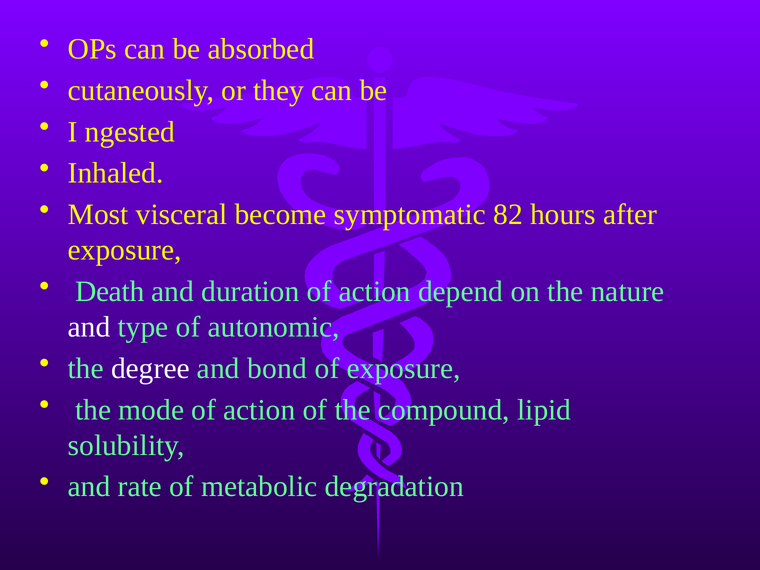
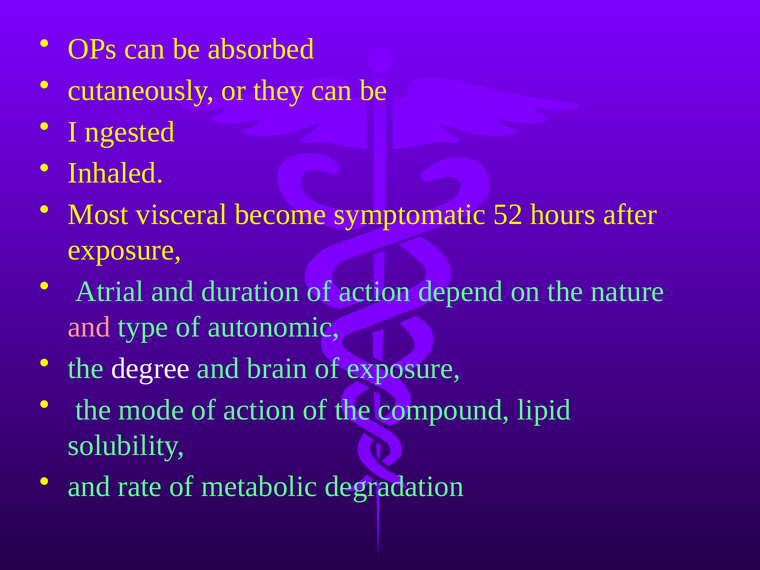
82: 82 -> 52
Death: Death -> Atrial
and at (89, 327) colour: white -> pink
bond: bond -> brain
